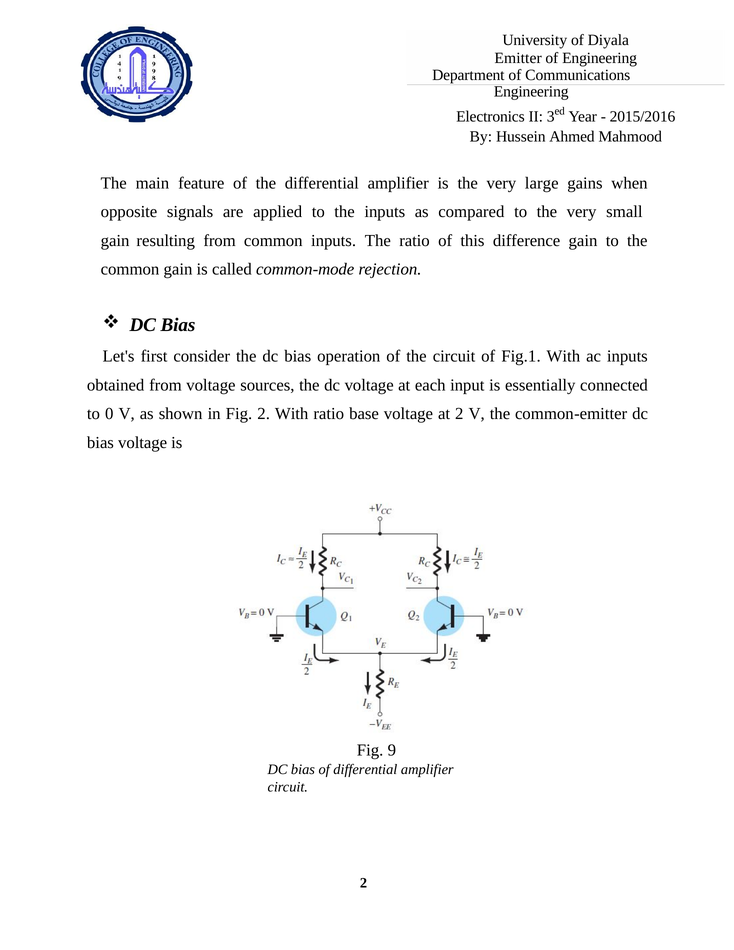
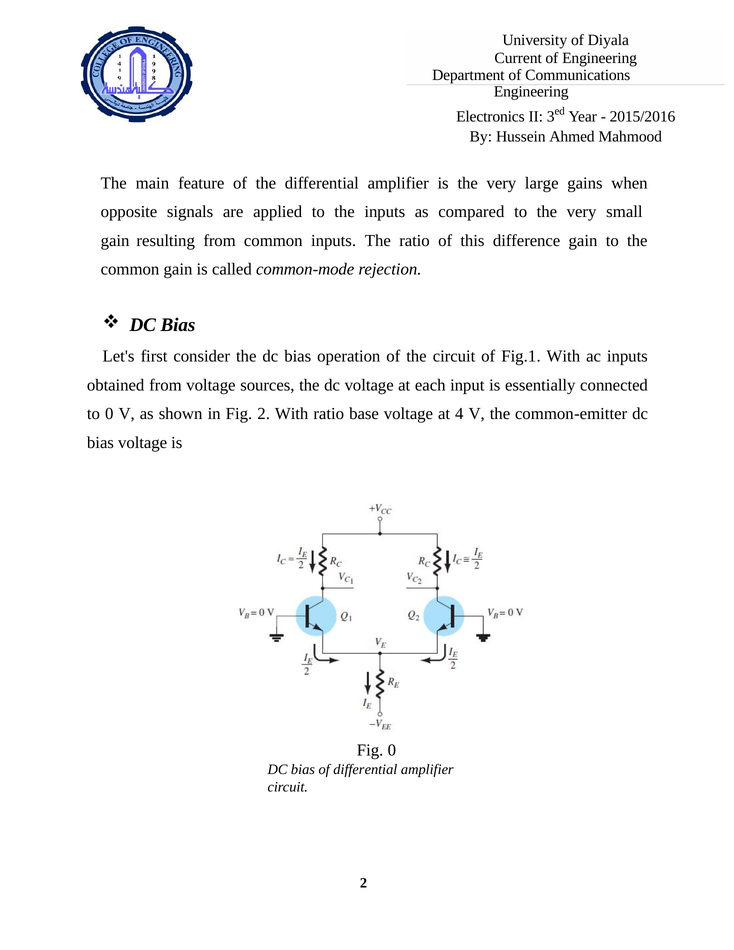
Emitter: Emitter -> Current
at 2: 2 -> 4
Fig 9: 9 -> 0
